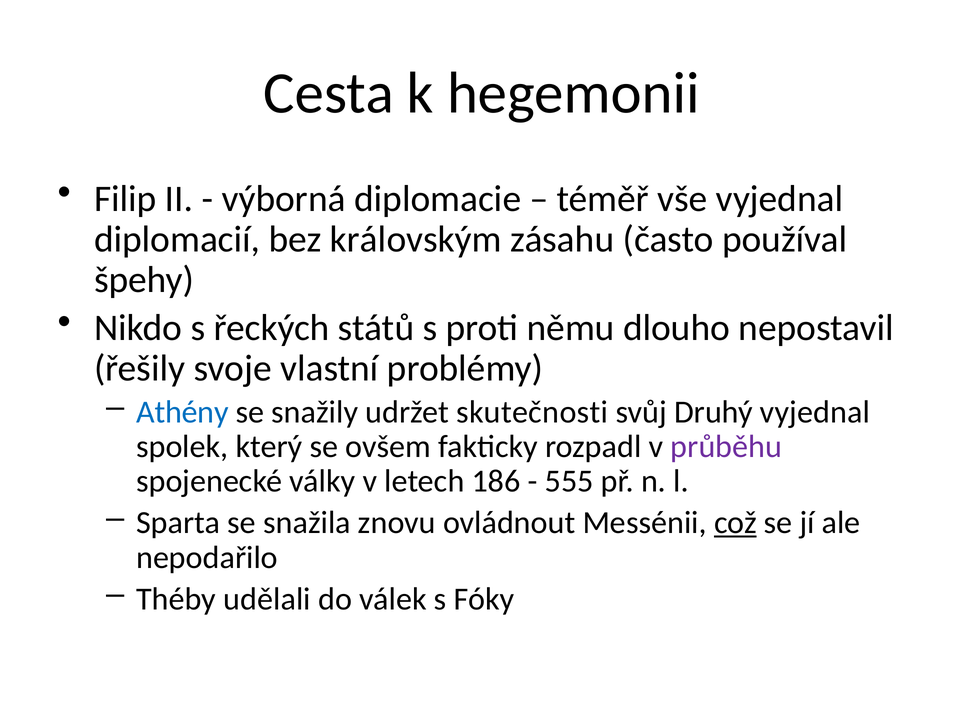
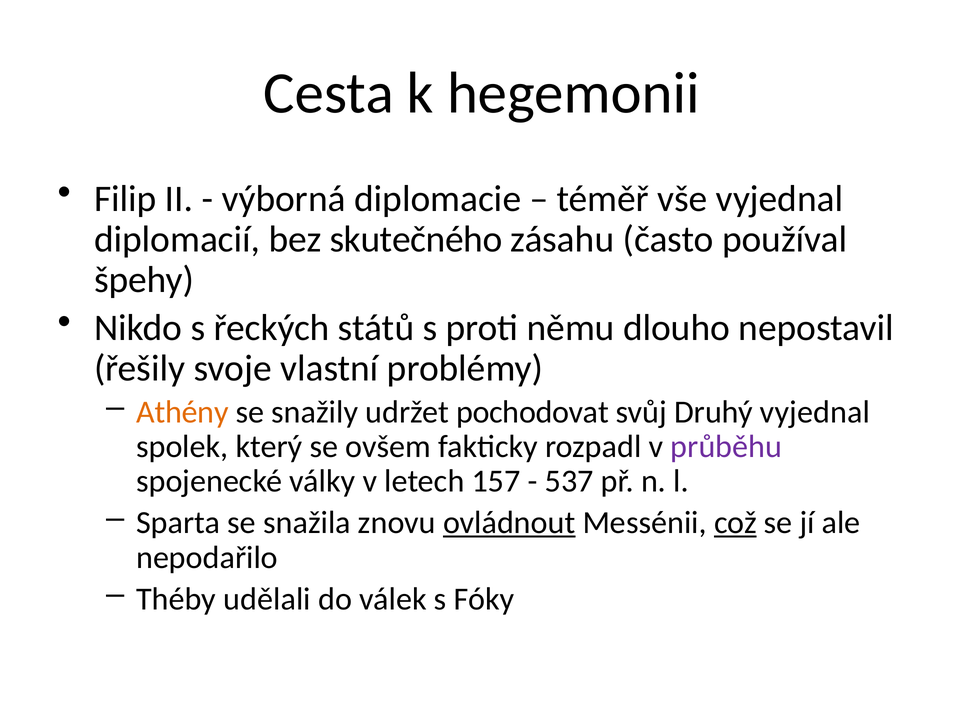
královským: královským -> skutečného
Athény colour: blue -> orange
skutečnosti: skutečnosti -> pochodovat
186: 186 -> 157
555: 555 -> 537
ovládnout underline: none -> present
